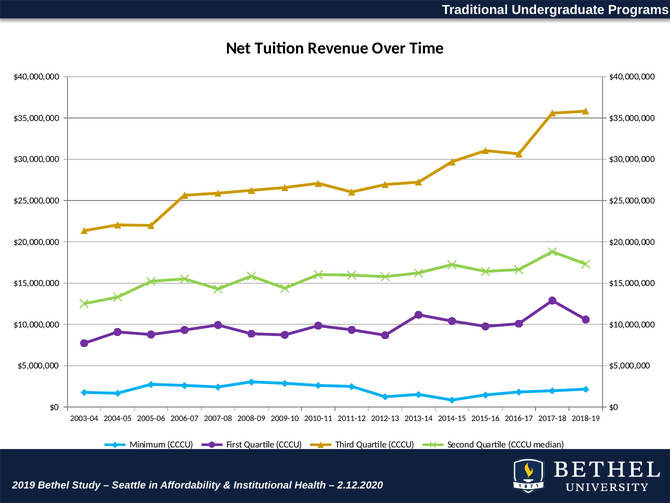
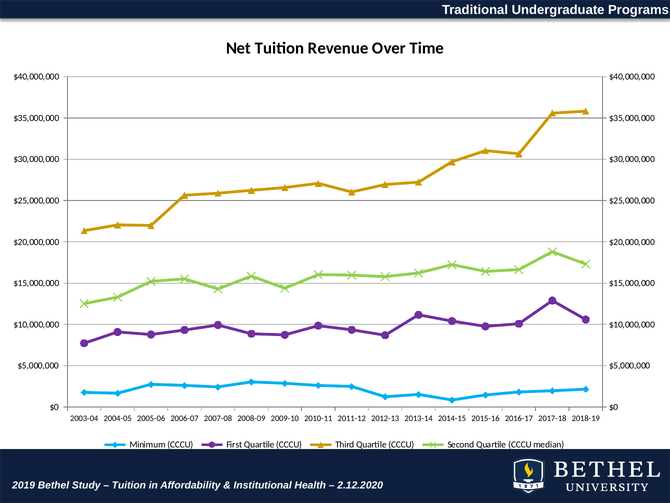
Seattle at (129, 485): Seattle -> Tuition
